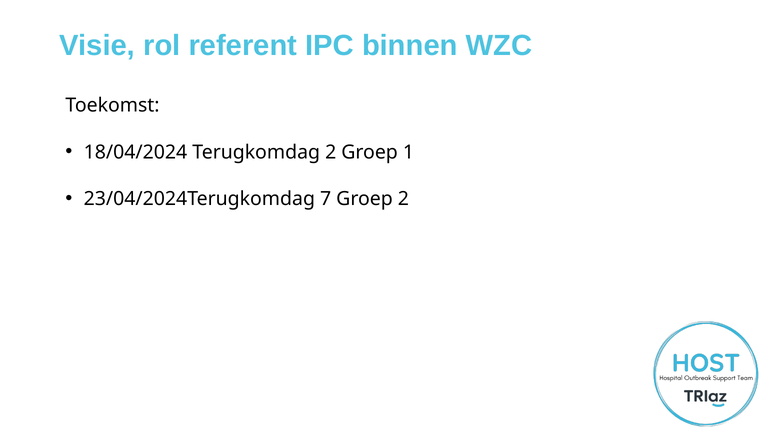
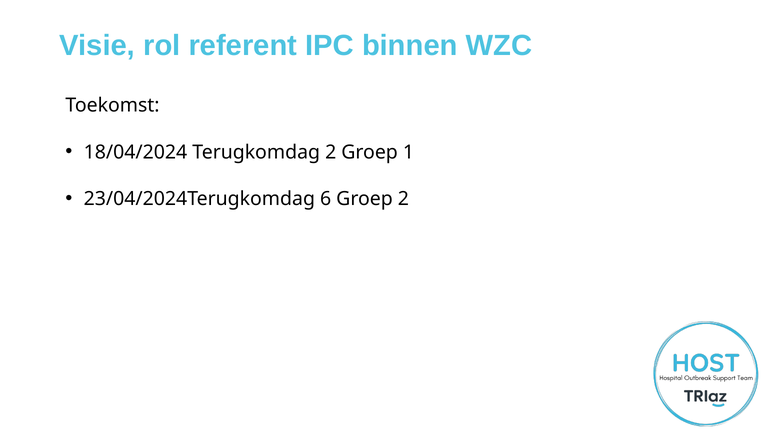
7: 7 -> 6
